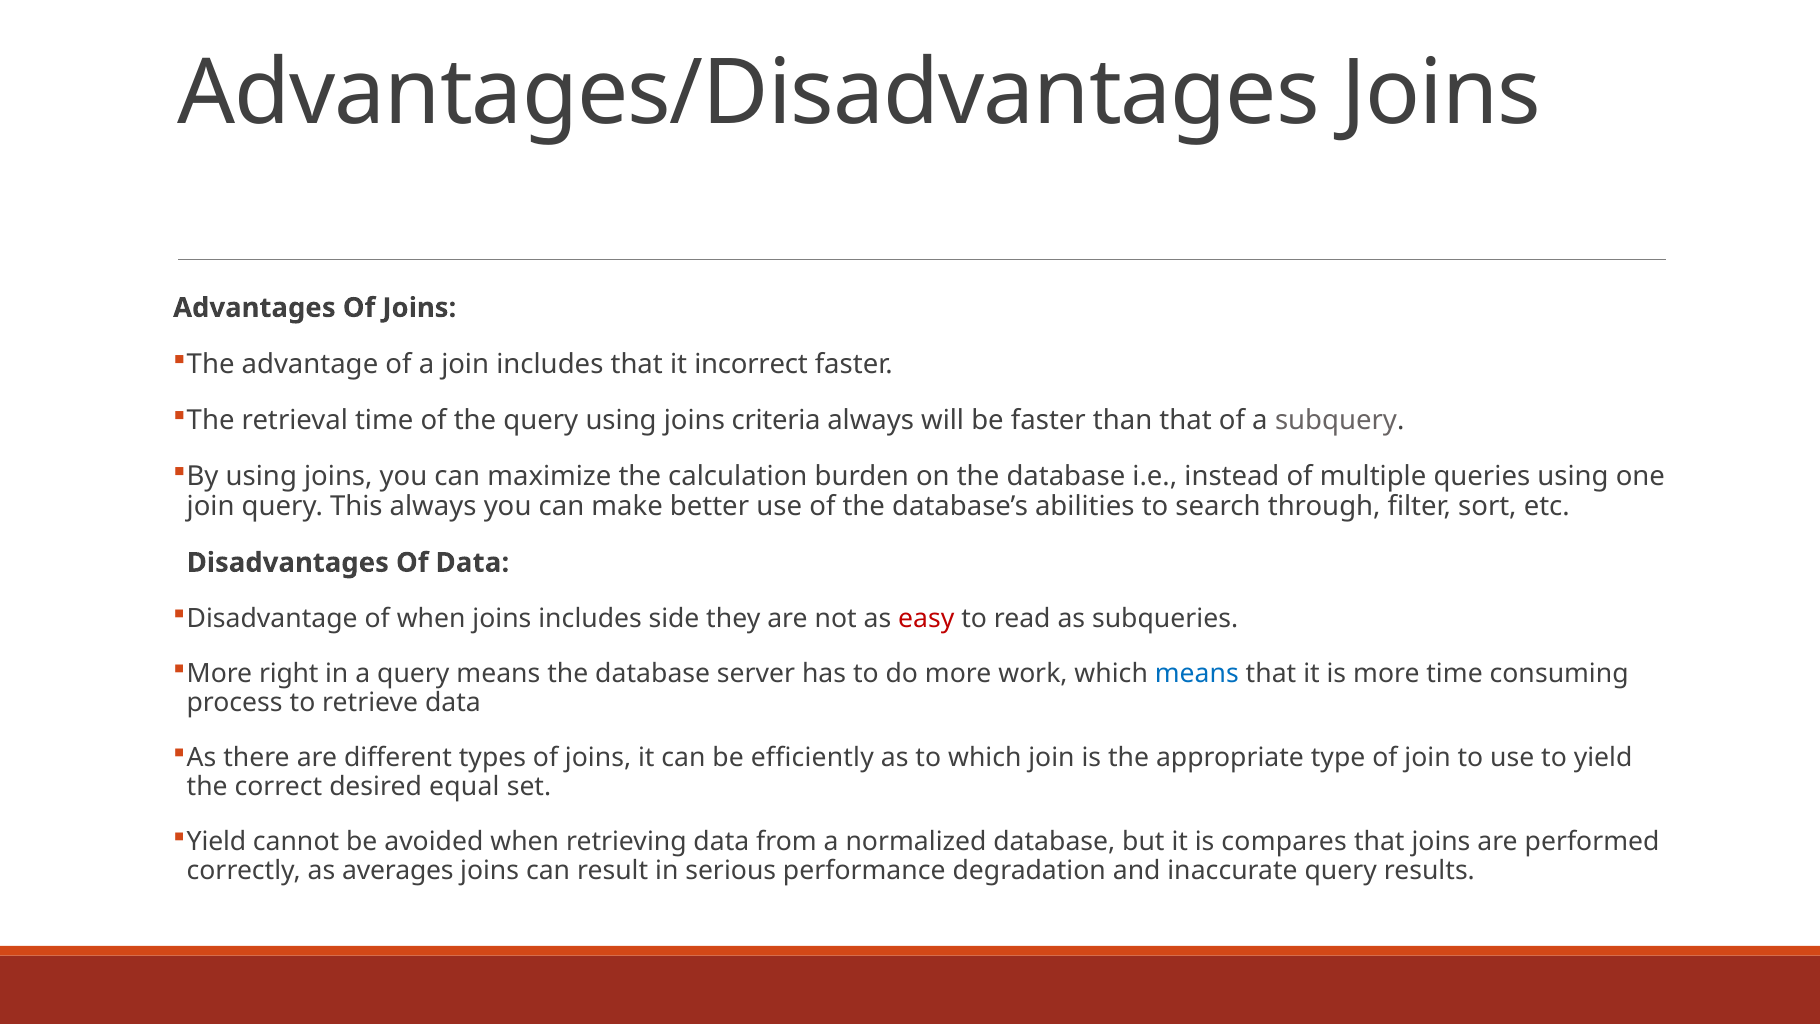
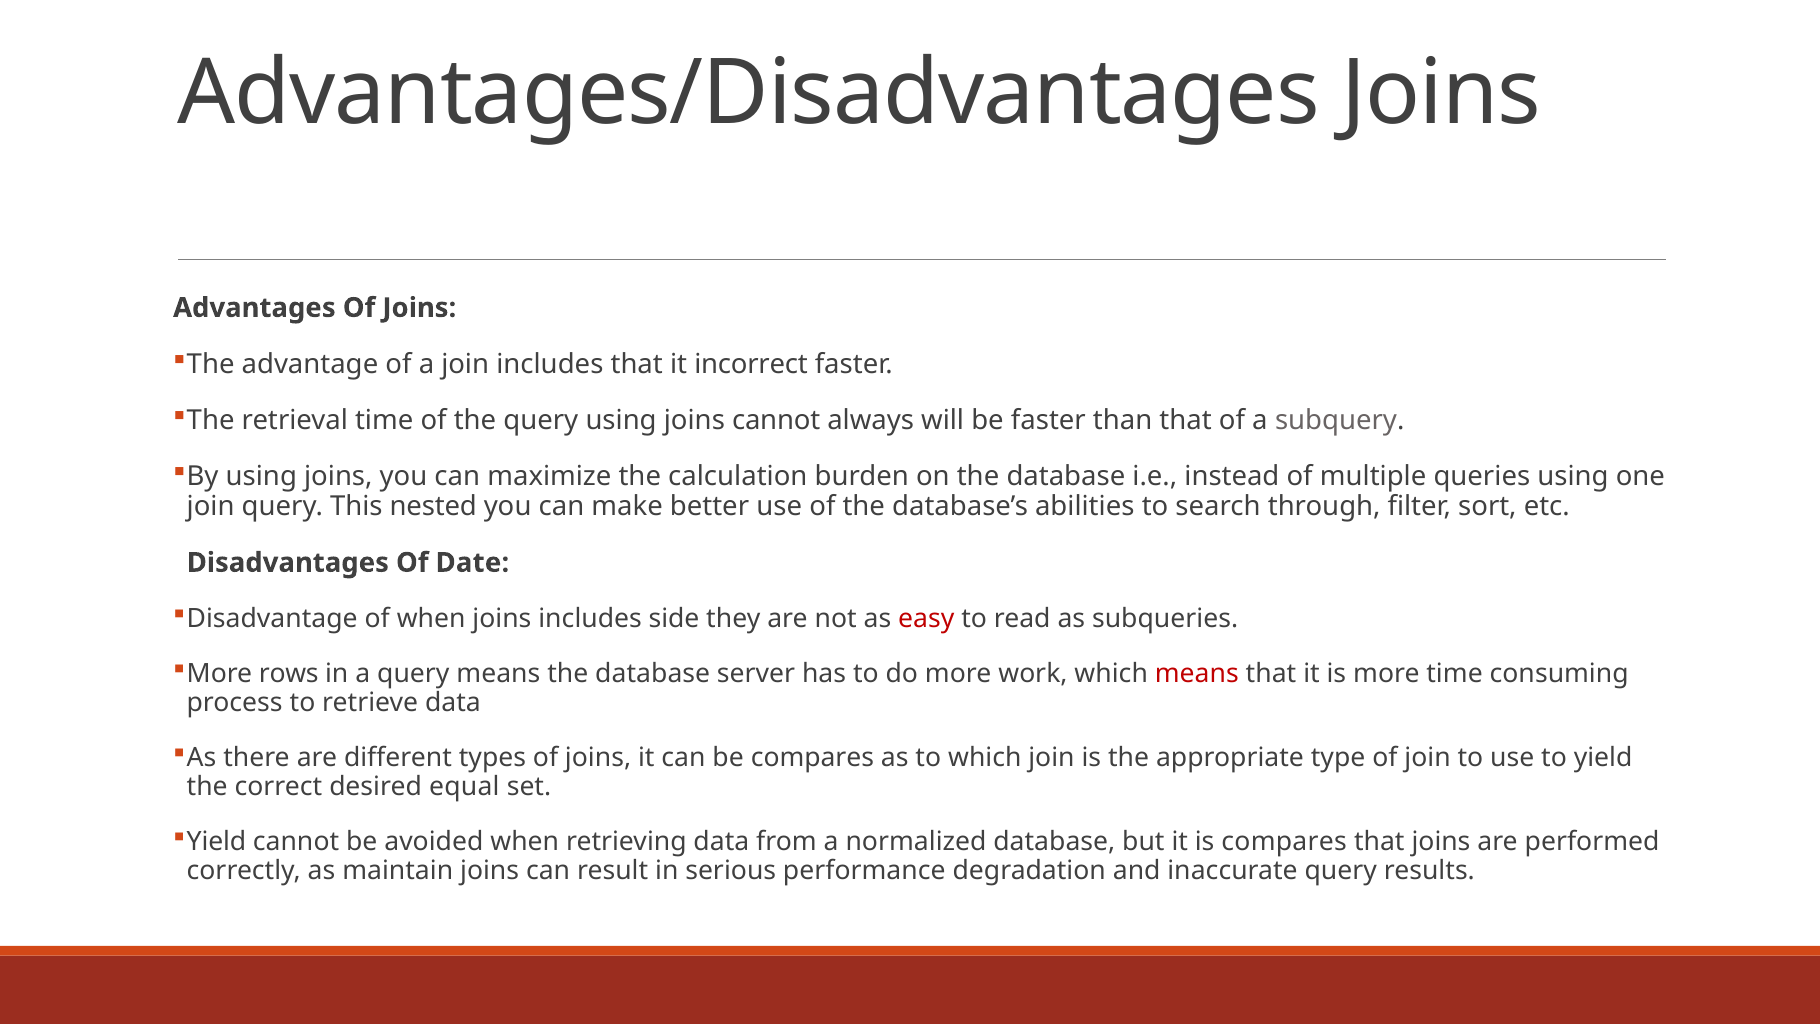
joins criteria: criteria -> cannot
This always: always -> nested
Of Data: Data -> Date
right: right -> rows
means at (1197, 674) colour: blue -> red
be efficiently: efficiently -> compares
averages: averages -> maintain
